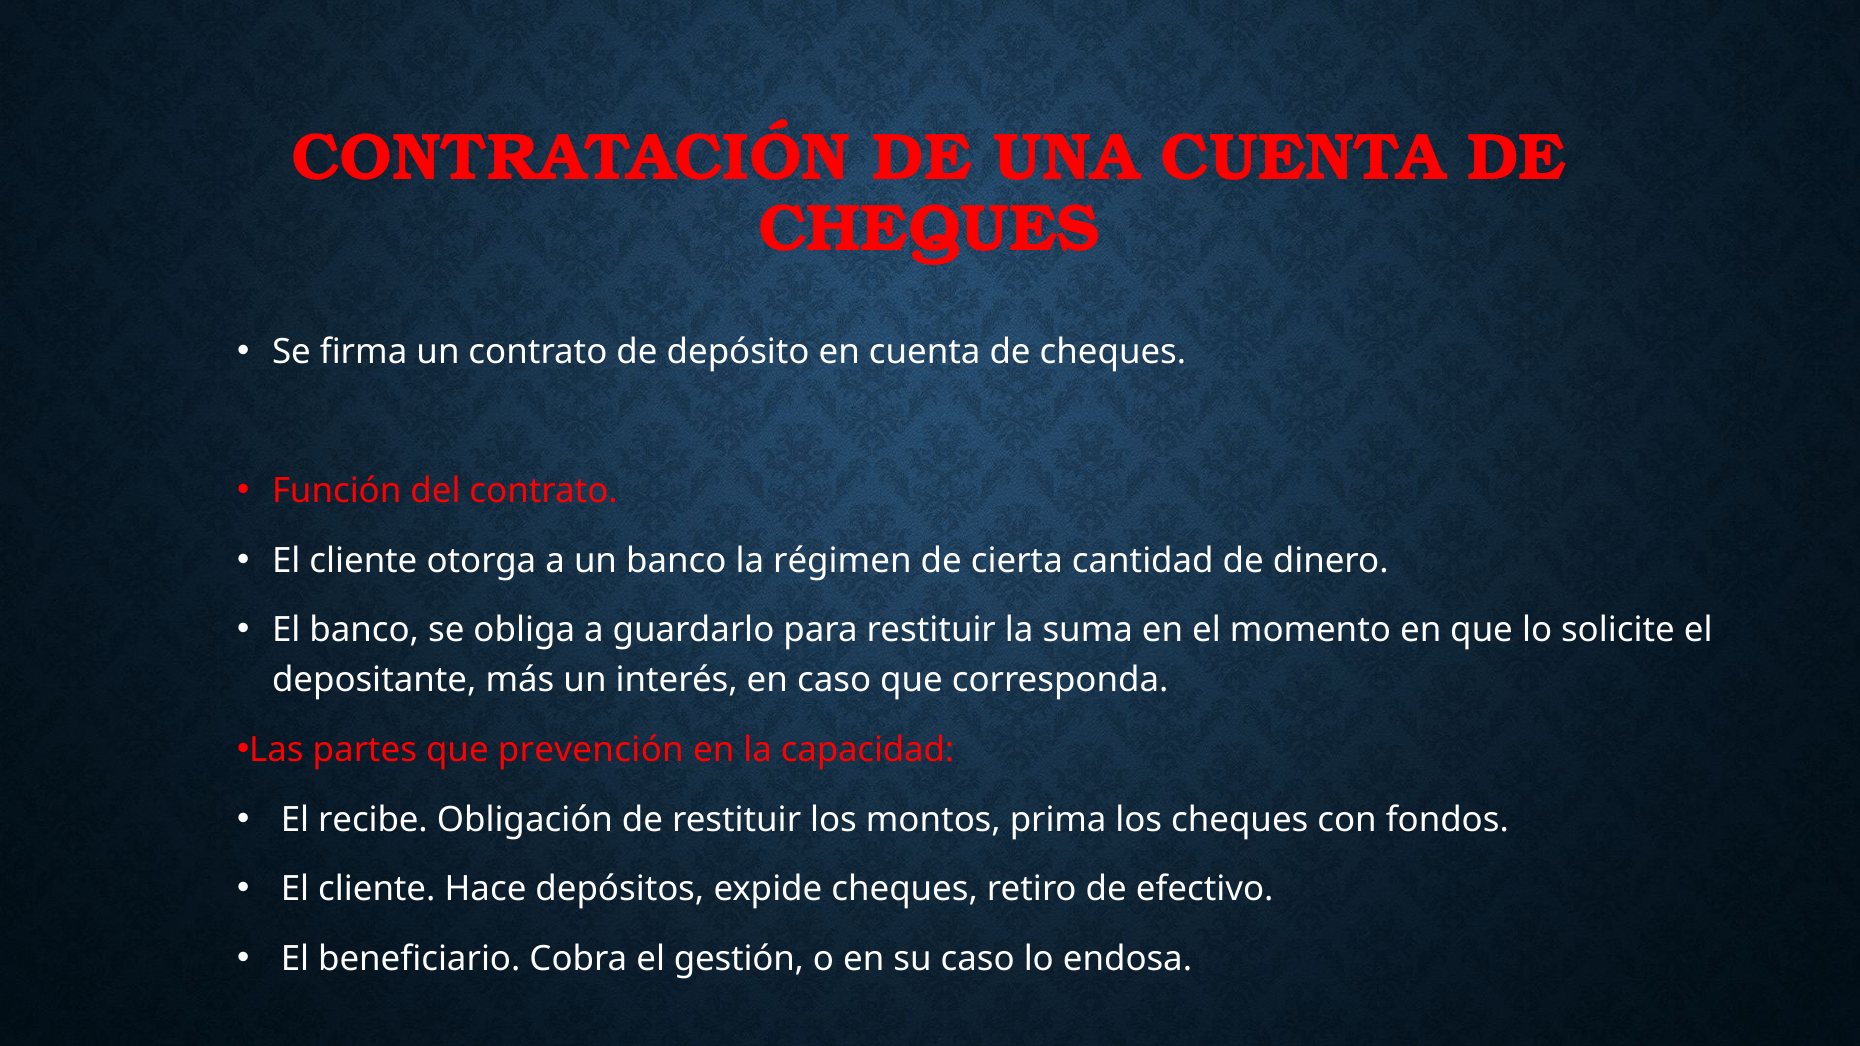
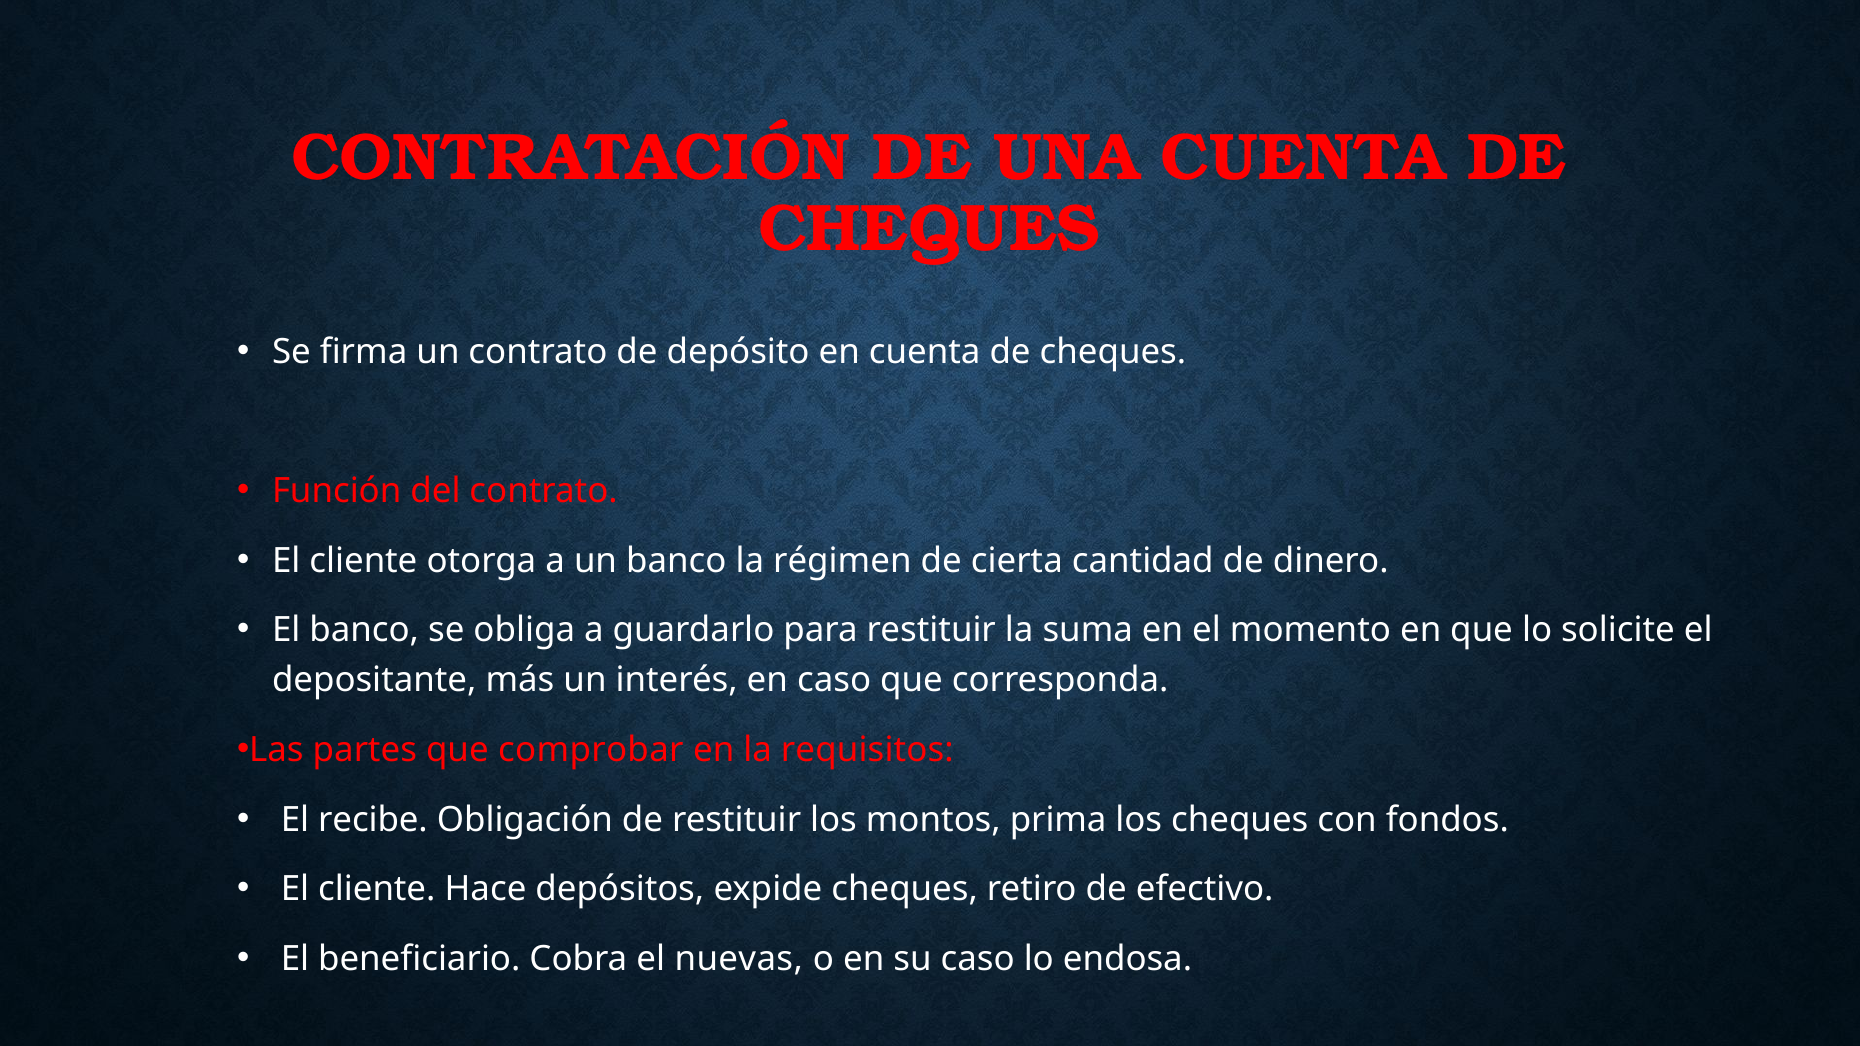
prevención: prevención -> comprobar
capacidad: capacidad -> requisitos
gestión: gestión -> nuevas
